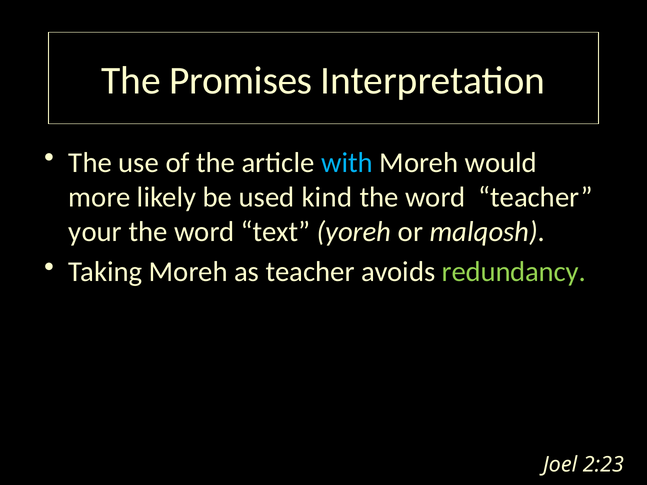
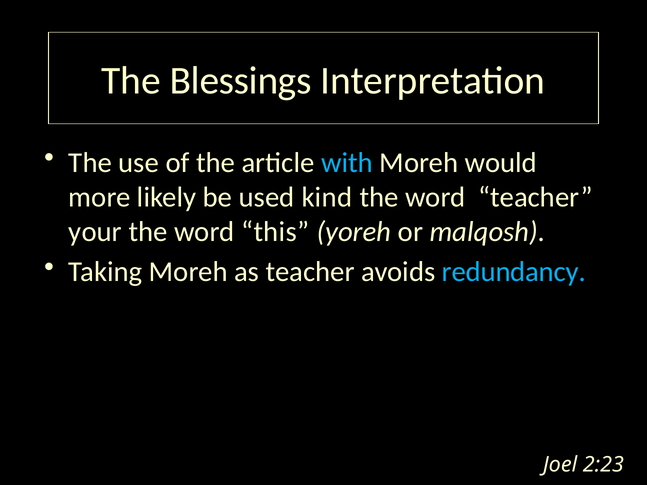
Promises: Promises -> Blessings
text: text -> this
redundancy colour: light green -> light blue
